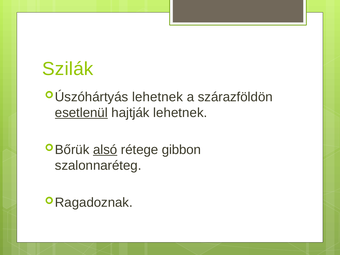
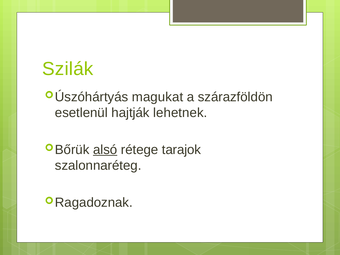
lehetnek at (158, 97): lehetnek -> magukat
esetlenül underline: present -> none
gibbon: gibbon -> tarajok
